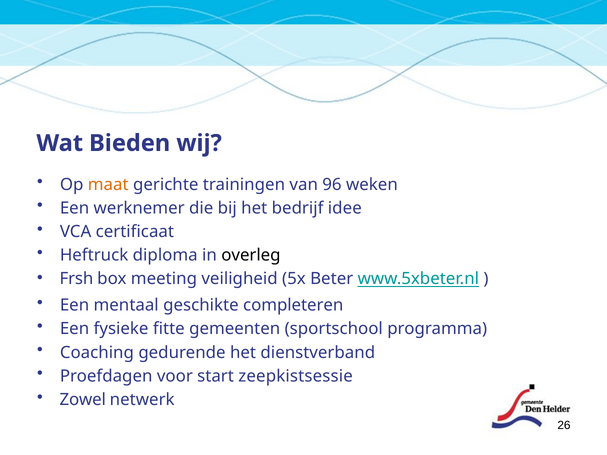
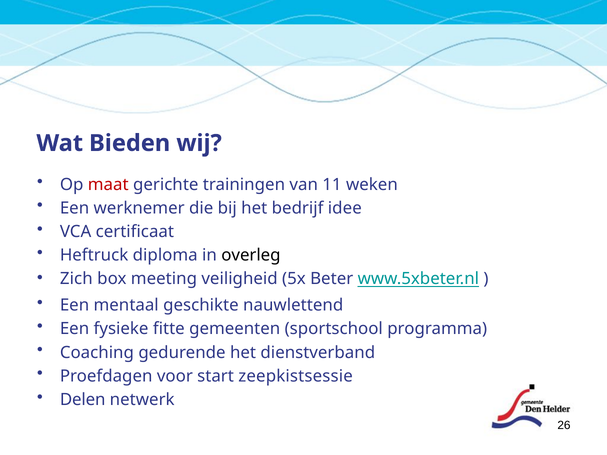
maat colour: orange -> red
96: 96 -> 11
Frsh: Frsh -> Zich
completeren: completeren -> nauwlettend
Zowel: Zowel -> Delen
